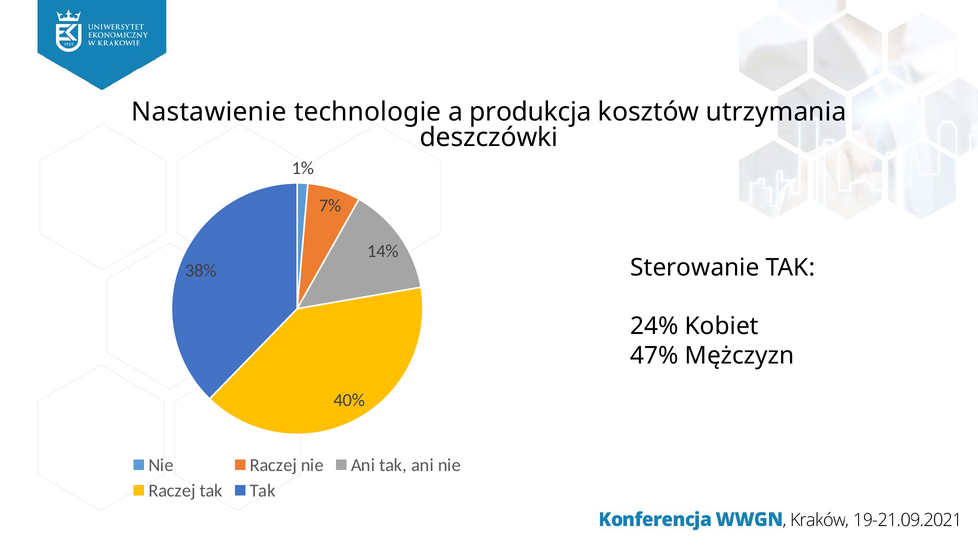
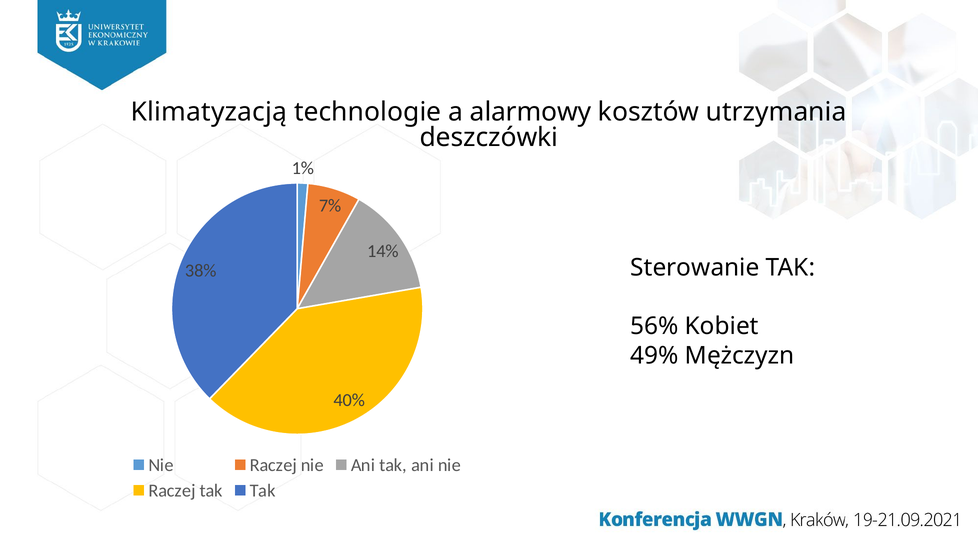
Nastawienie: Nastawienie -> Klimatyzacją
produkcja: produkcja -> alarmowy
24%: 24% -> 56%
47%: 47% -> 49%
